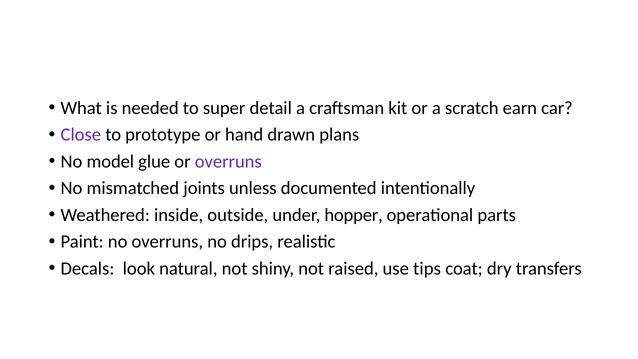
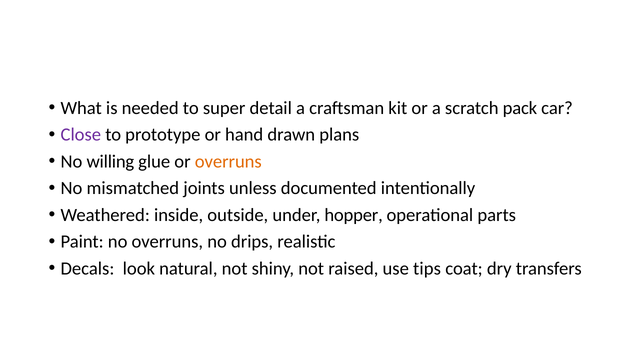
earn: earn -> pack
model: model -> willing
overruns at (228, 161) colour: purple -> orange
